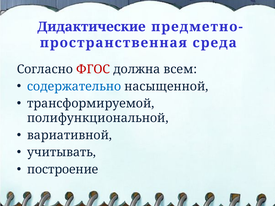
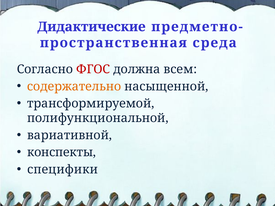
содержательно colour: blue -> orange
учитывать: учитывать -> конспекты
построение: построение -> специфики
